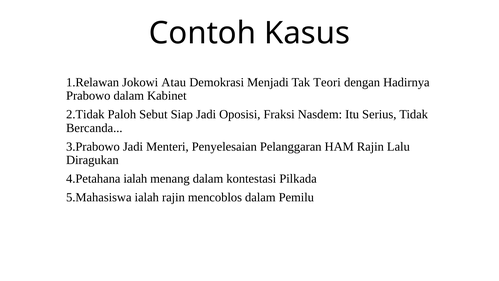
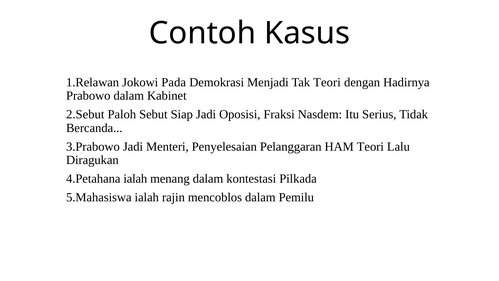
Atau: Atau -> Pada
2.Tidak: 2.Tidak -> 2.Sebut
HAM Rajin: Rajin -> Teori
